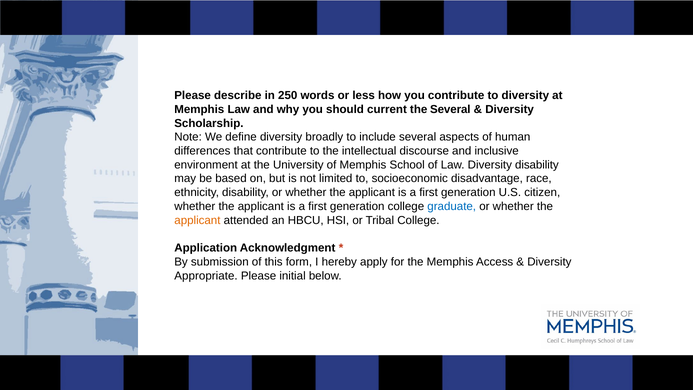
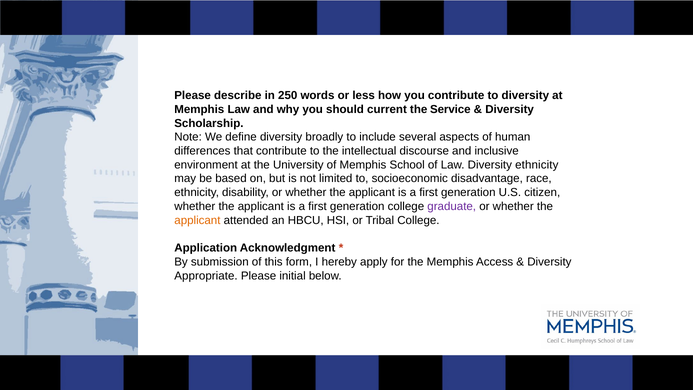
the Several: Several -> Service
Diversity disability: disability -> ethnicity
graduate colour: blue -> purple
